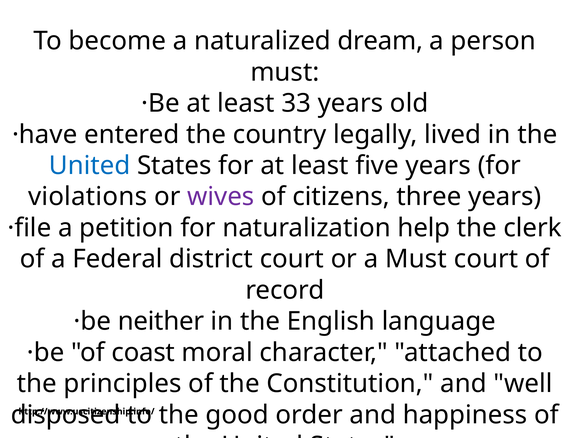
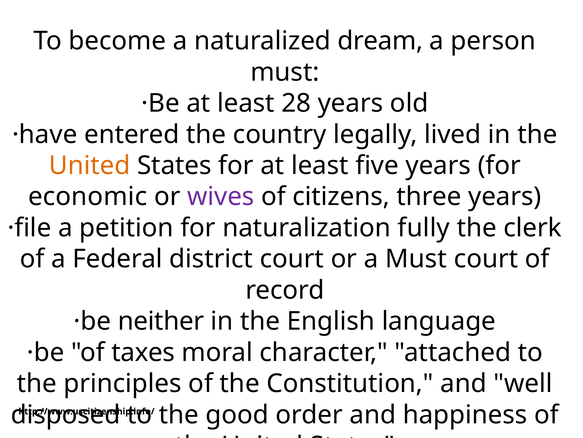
33: 33 -> 28
United at (90, 165) colour: blue -> orange
violations: violations -> economic
help: help -> fully
coast: coast -> taxes
